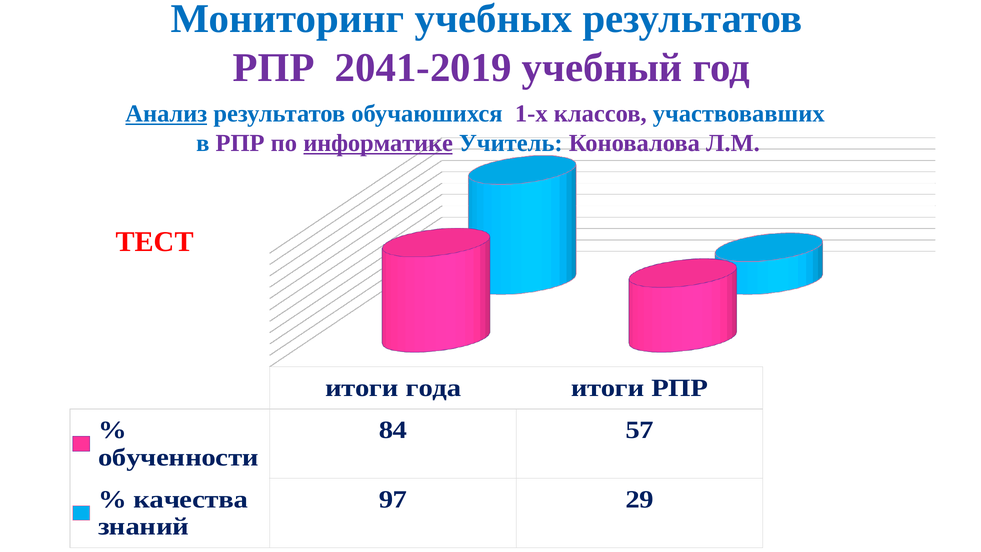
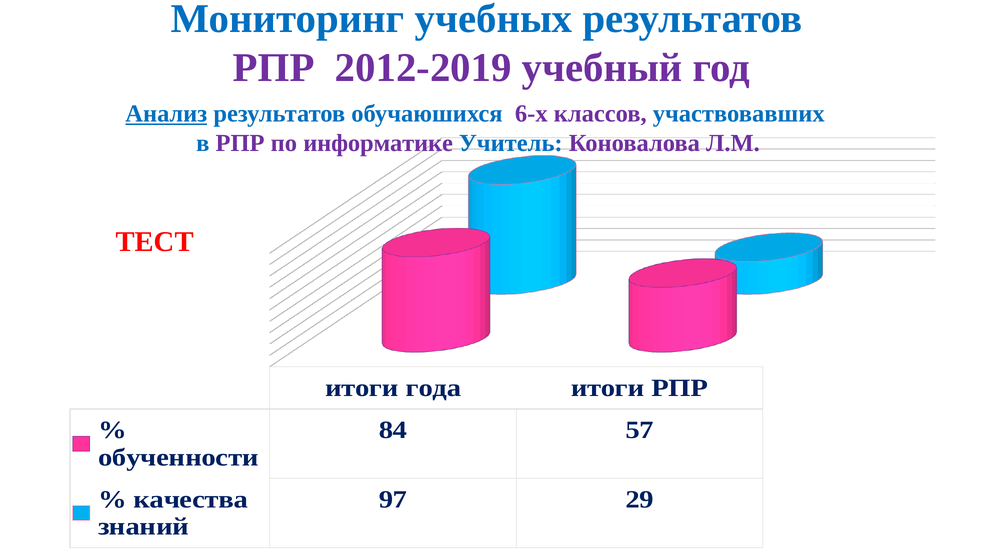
2041-2019: 2041-2019 -> 2012-2019
1-х: 1-х -> 6-х
информатике underline: present -> none
